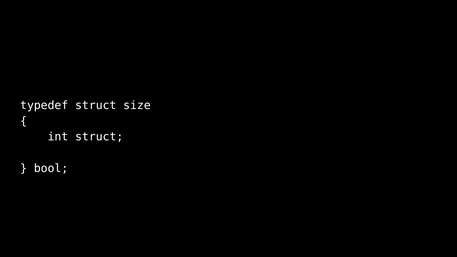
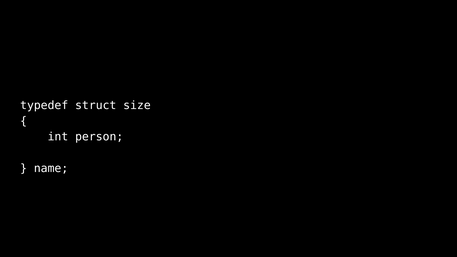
int struct: struct -> person
bool: bool -> name
